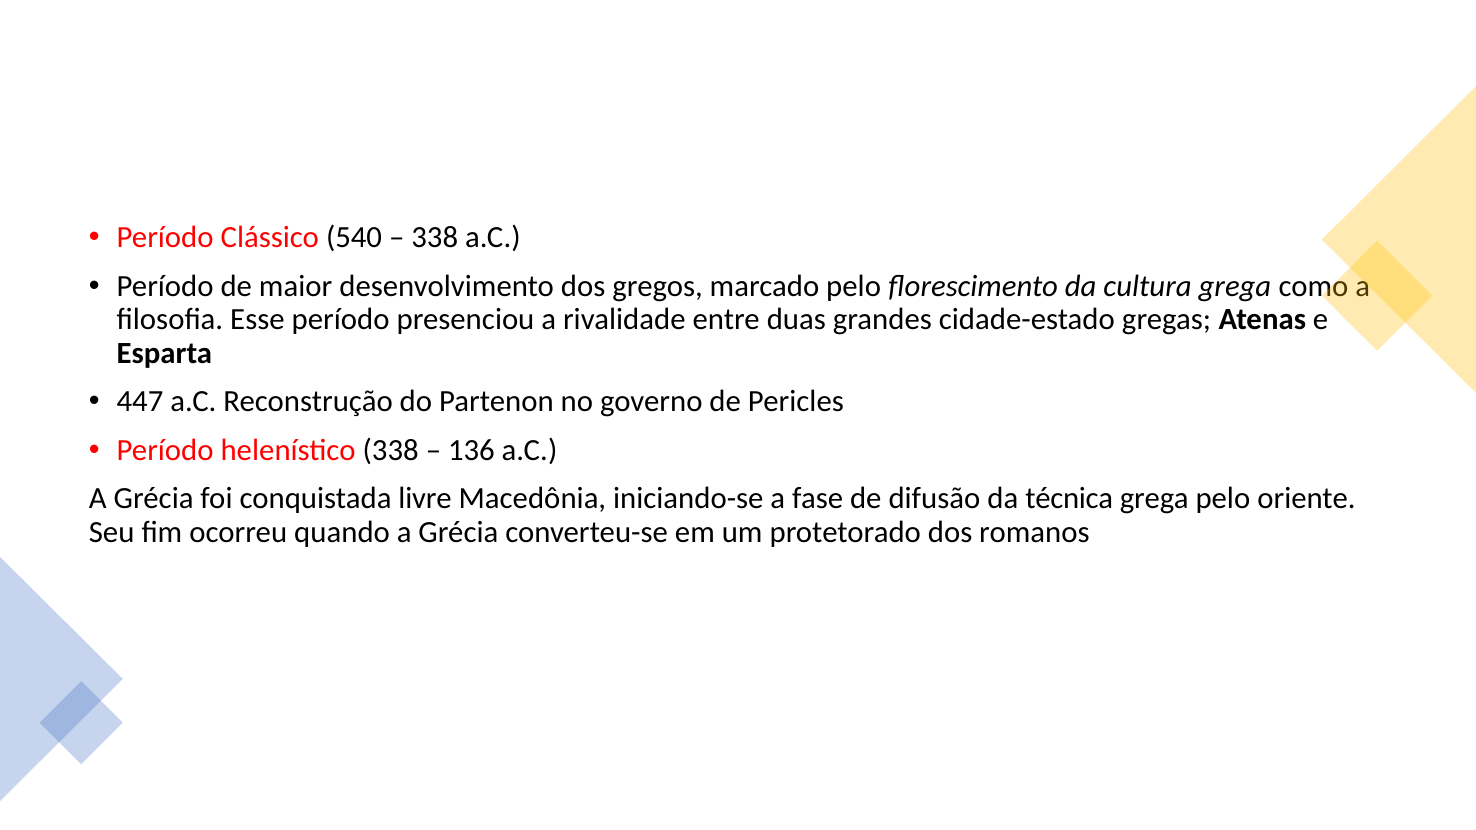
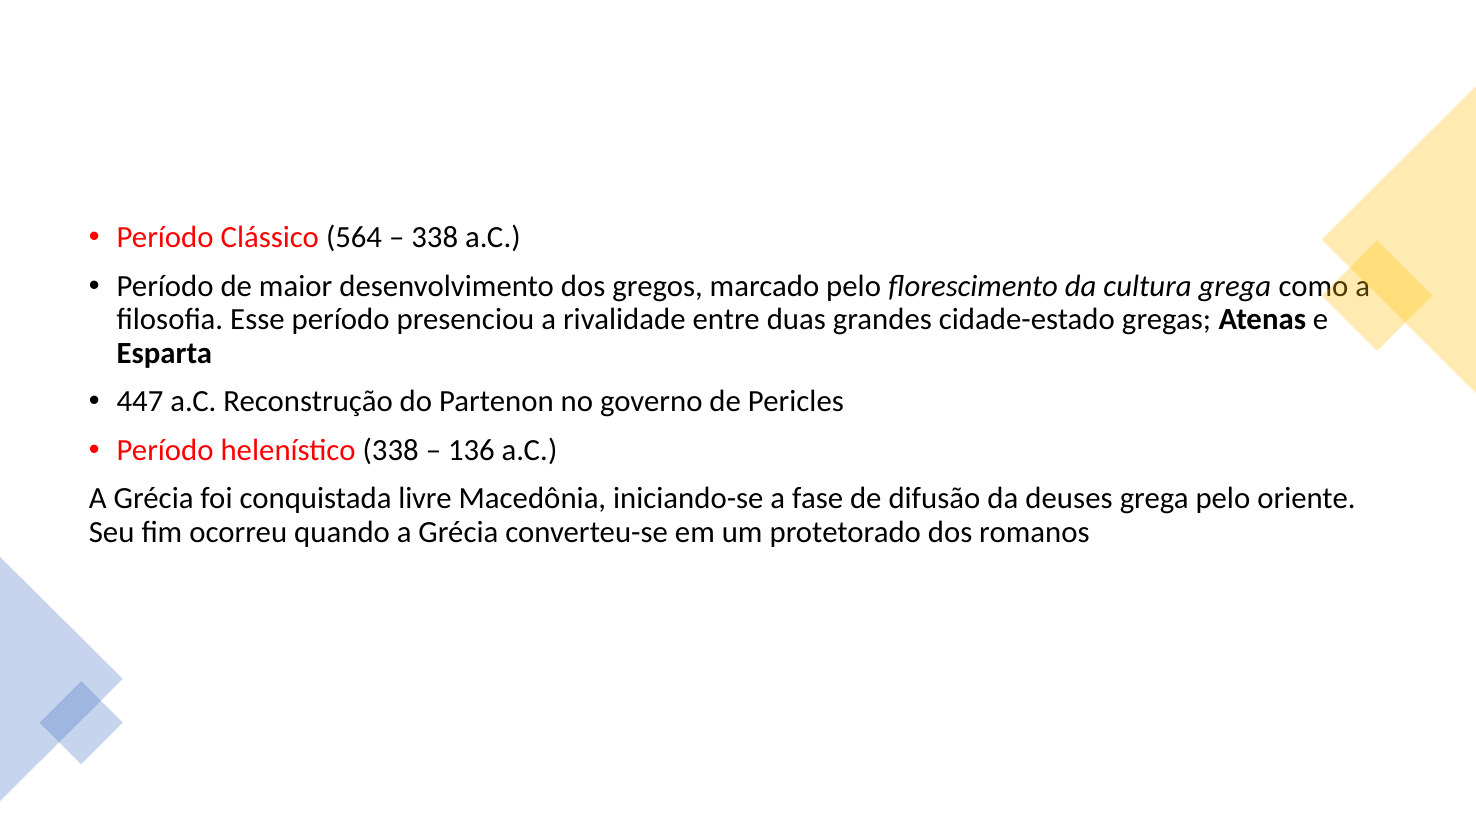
540: 540 -> 564
técnica: técnica -> deuses
